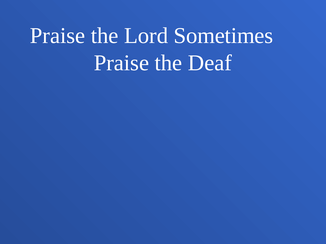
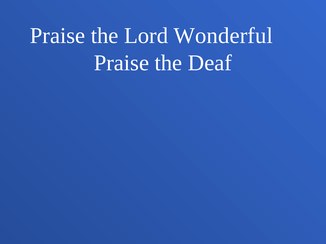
Sometimes: Sometimes -> Wonderful
